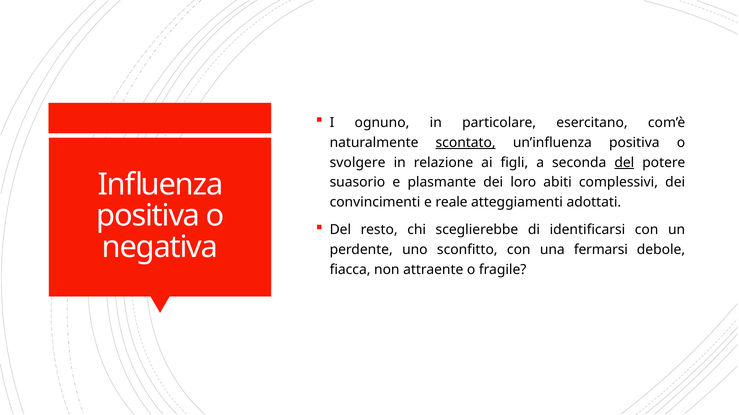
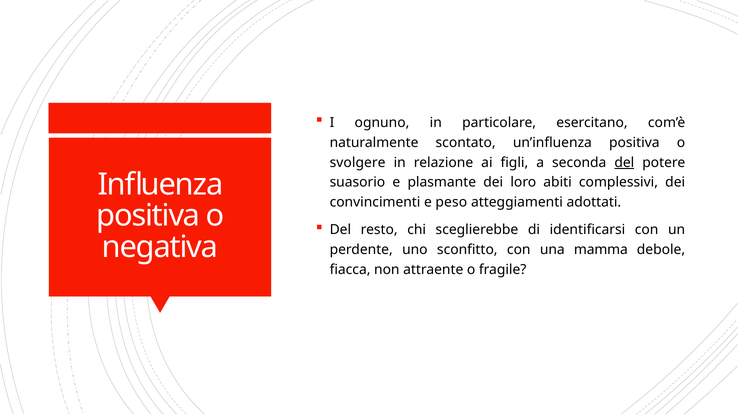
scontato underline: present -> none
reale: reale -> peso
fermarsi: fermarsi -> mamma
